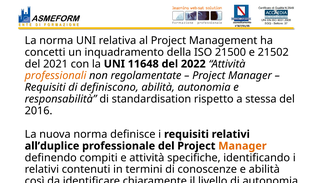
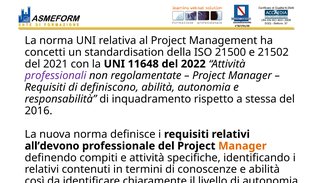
inquadramento: inquadramento -> standardisation
professionali colour: orange -> purple
standardisation: standardisation -> inquadramento
all’duplice: all’duplice -> all’devono
